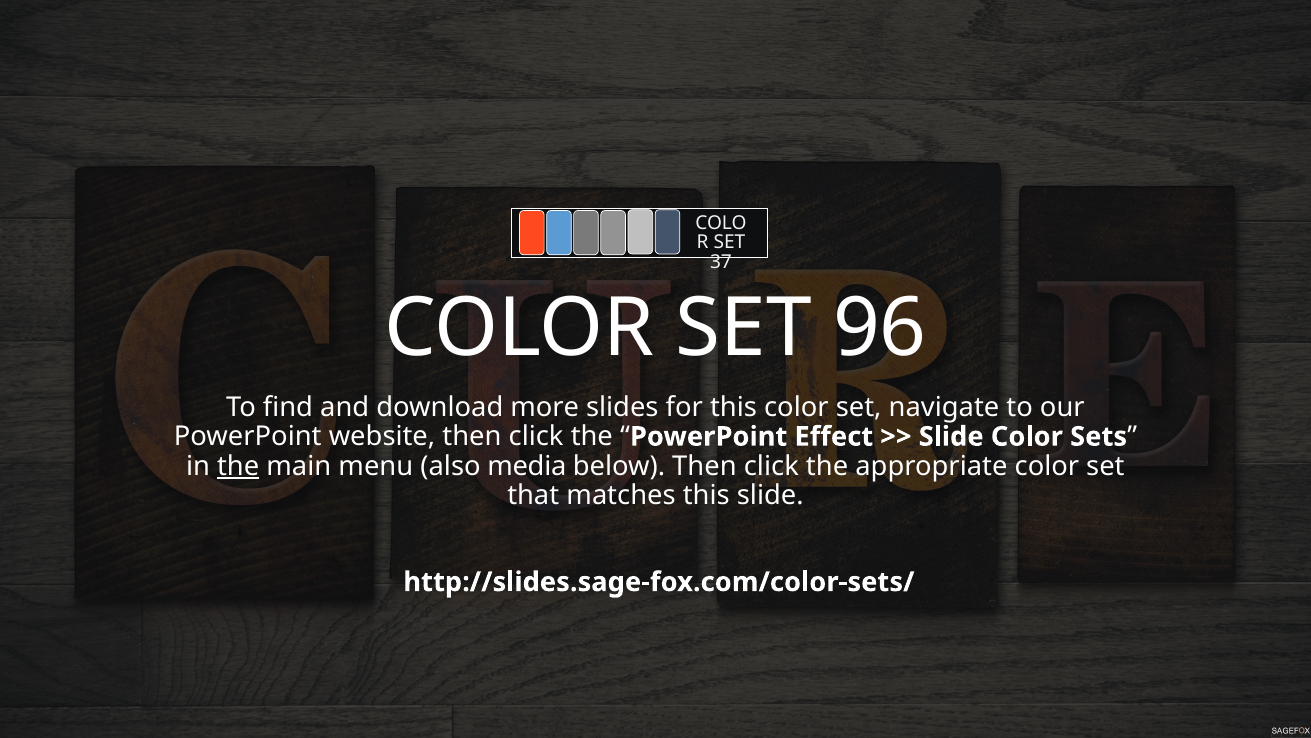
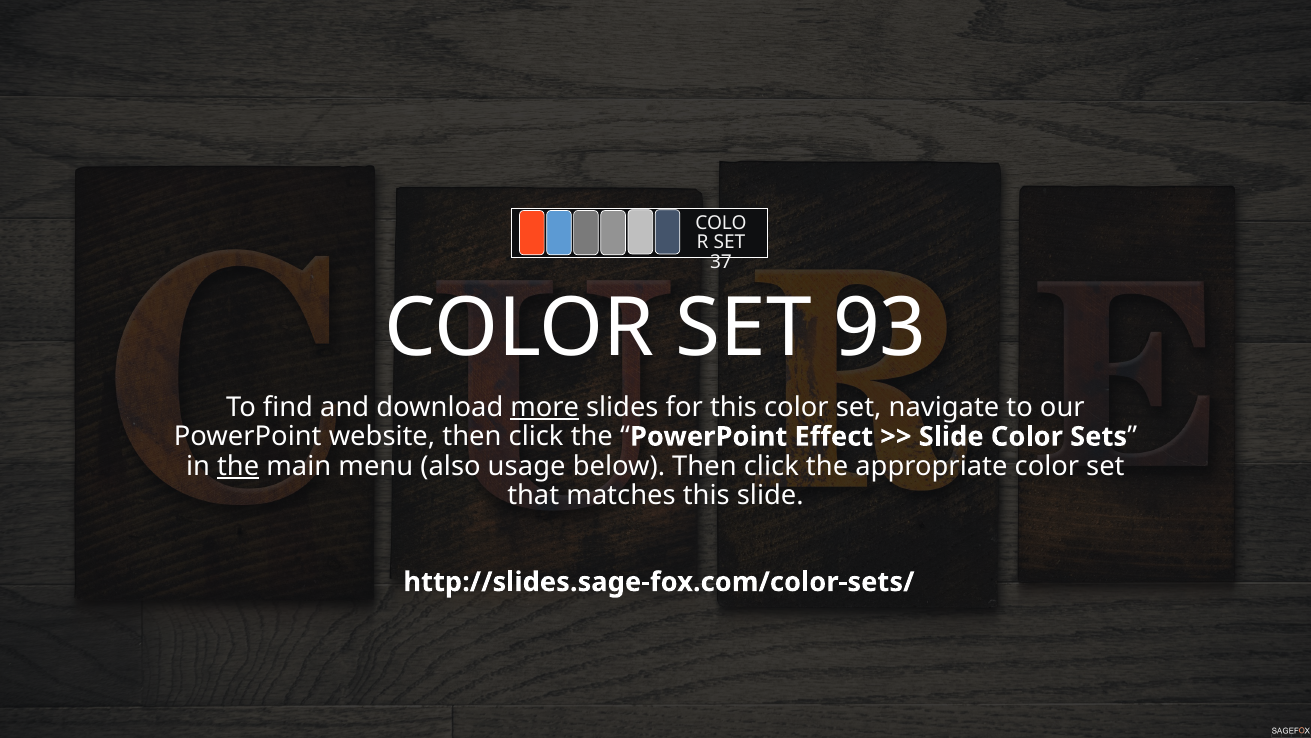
96: 96 -> 93
more underline: none -> present
media: media -> usage
